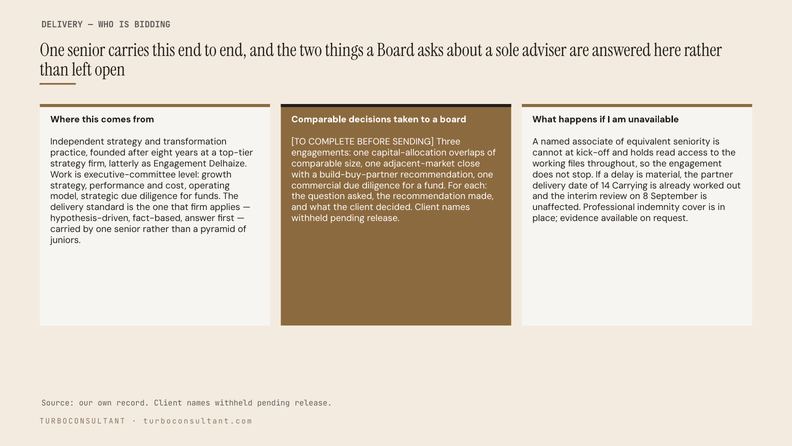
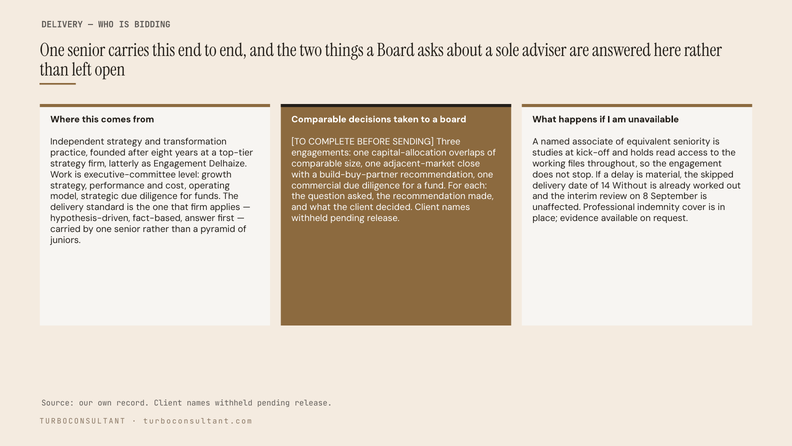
cannot: cannot -> studies
partner: partner -> skipped
Carrying: Carrying -> Without
